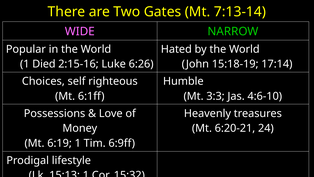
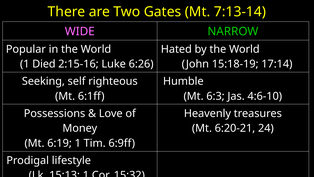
Choices: Choices -> Seeking
3:3: 3:3 -> 6:3
